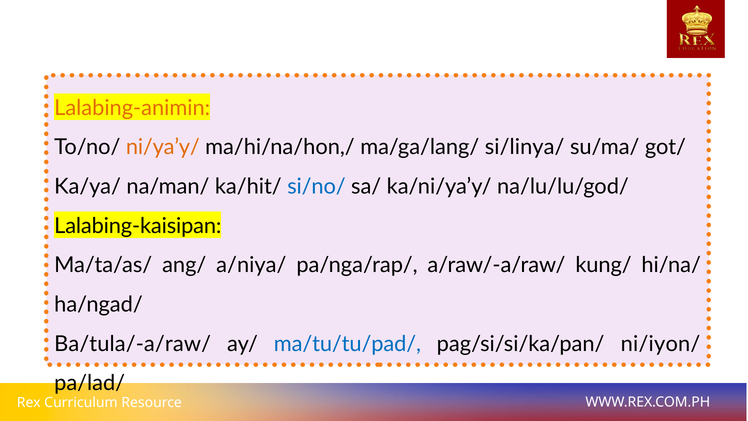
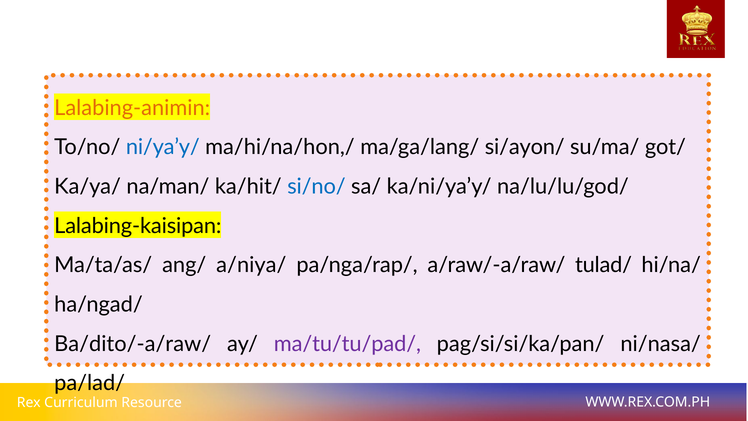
ni/ya’y/ colour: orange -> blue
si/linya/: si/linya/ -> si/ayon/
kung/: kung/ -> tulad/
Ba/tula/-a/raw/: Ba/tula/-a/raw/ -> Ba/dito/-a/raw/
ma/tu/tu/pad/ colour: blue -> purple
ni/iyon/: ni/iyon/ -> ni/nasa/
